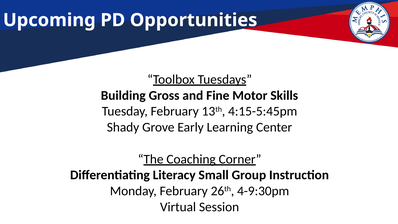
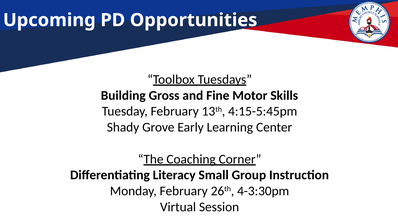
4-9:30pm: 4-9:30pm -> 4-3:30pm
